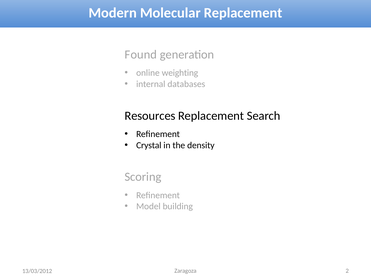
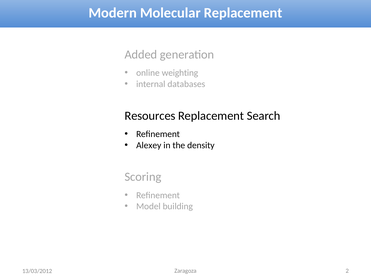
Found: Found -> Added
Crystal: Crystal -> Alexey
